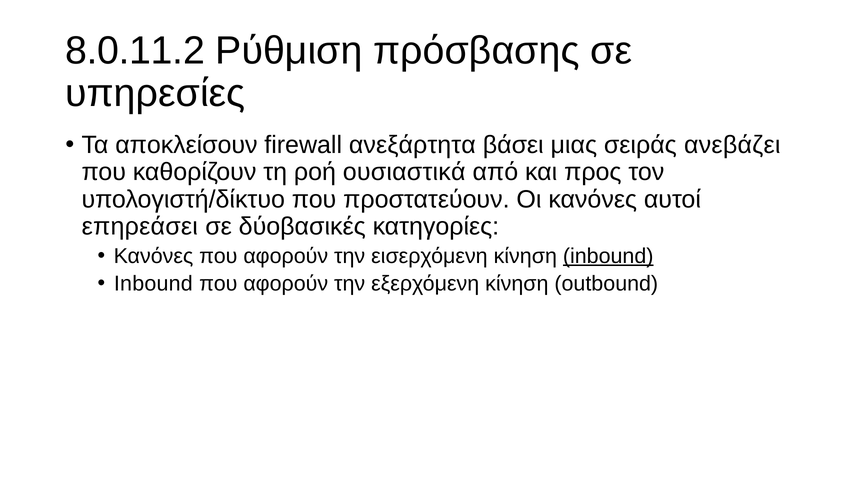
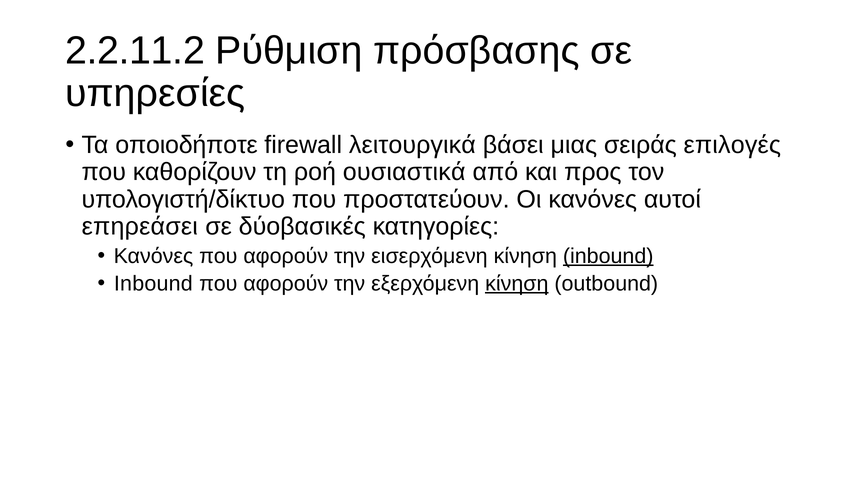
8.0.11.2: 8.0.11.2 -> 2.2.11.2
αποκλείσουν: αποκλείσουν -> οποιοδήποτε
ανεξάρτητα: ανεξάρτητα -> λειτουργικά
ανεβάζει: ανεβάζει -> επιλογές
κίνηση at (517, 283) underline: none -> present
